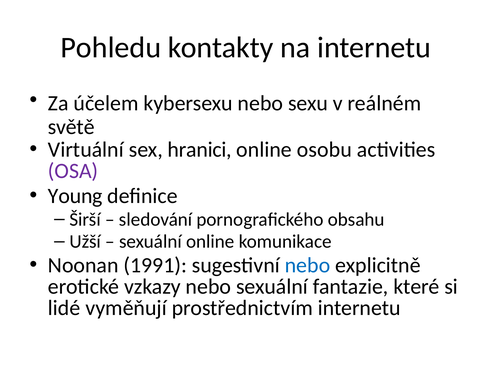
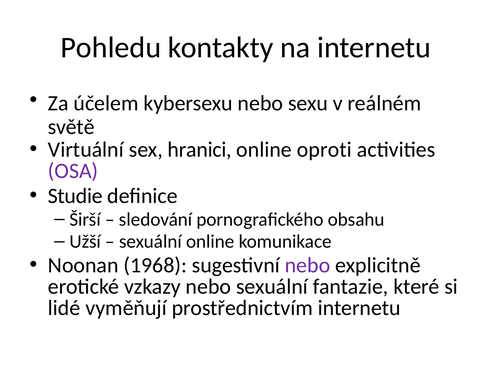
osobu: osobu -> oproti
Young: Young -> Studie
1991: 1991 -> 1968
nebo at (308, 265) colour: blue -> purple
